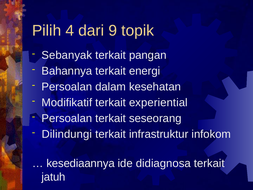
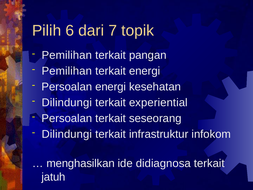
4: 4 -> 6
9: 9 -> 7
Sebanyak at (67, 55): Sebanyak -> Pemilihan
Bahannya at (67, 71): Bahannya -> Pemilihan
Persoalan dalam: dalam -> energi
Modifikatif at (67, 102): Modifikatif -> Dilindungi
kesediaannya: kesediaannya -> menghasilkan
